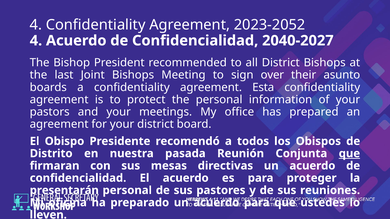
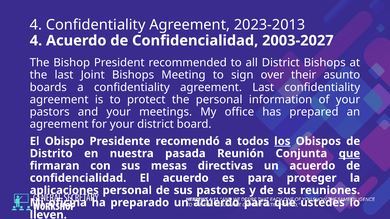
2023-2052: 2023-2052 -> 2023-2013
2040-2027: 2040-2027 -> 2003-2027
agreement Esta: Esta -> Last
los underline: none -> present
presentarán: presentarán -> aplicaciones
